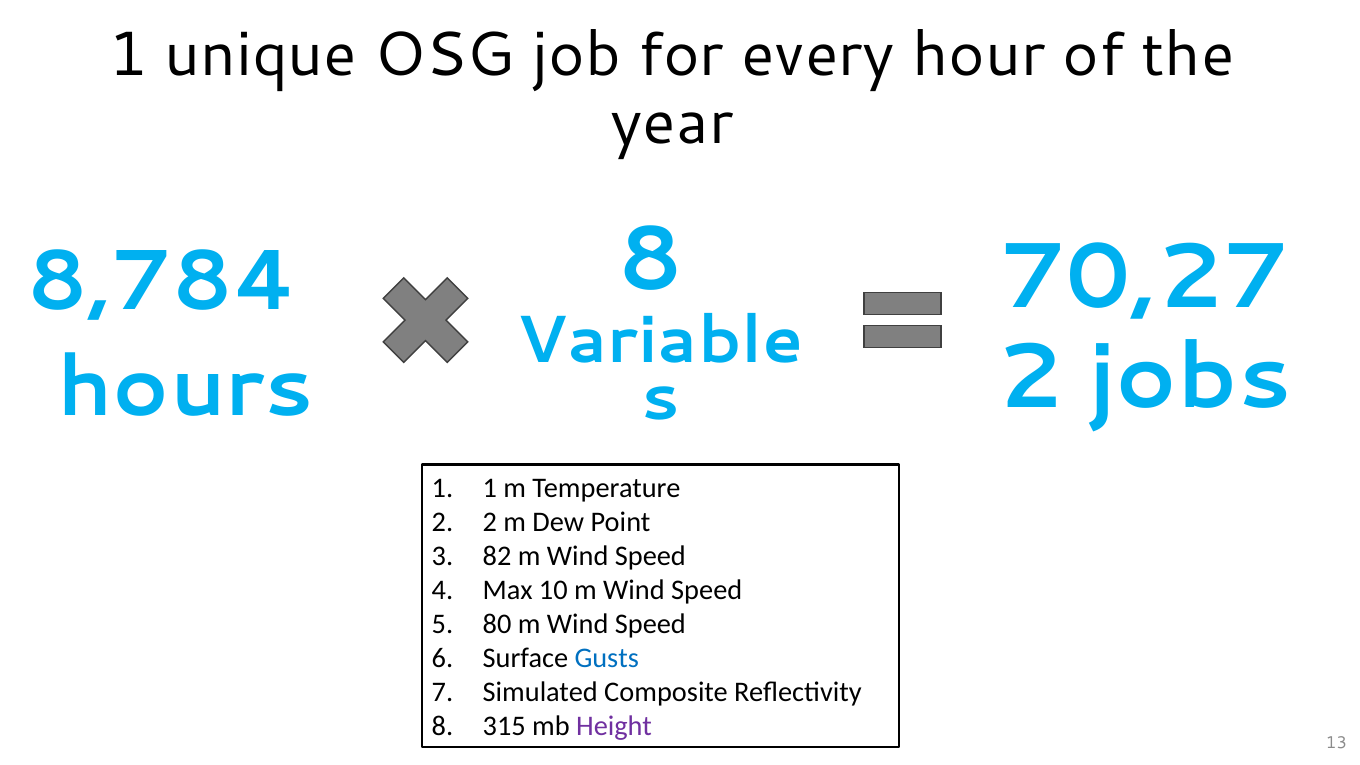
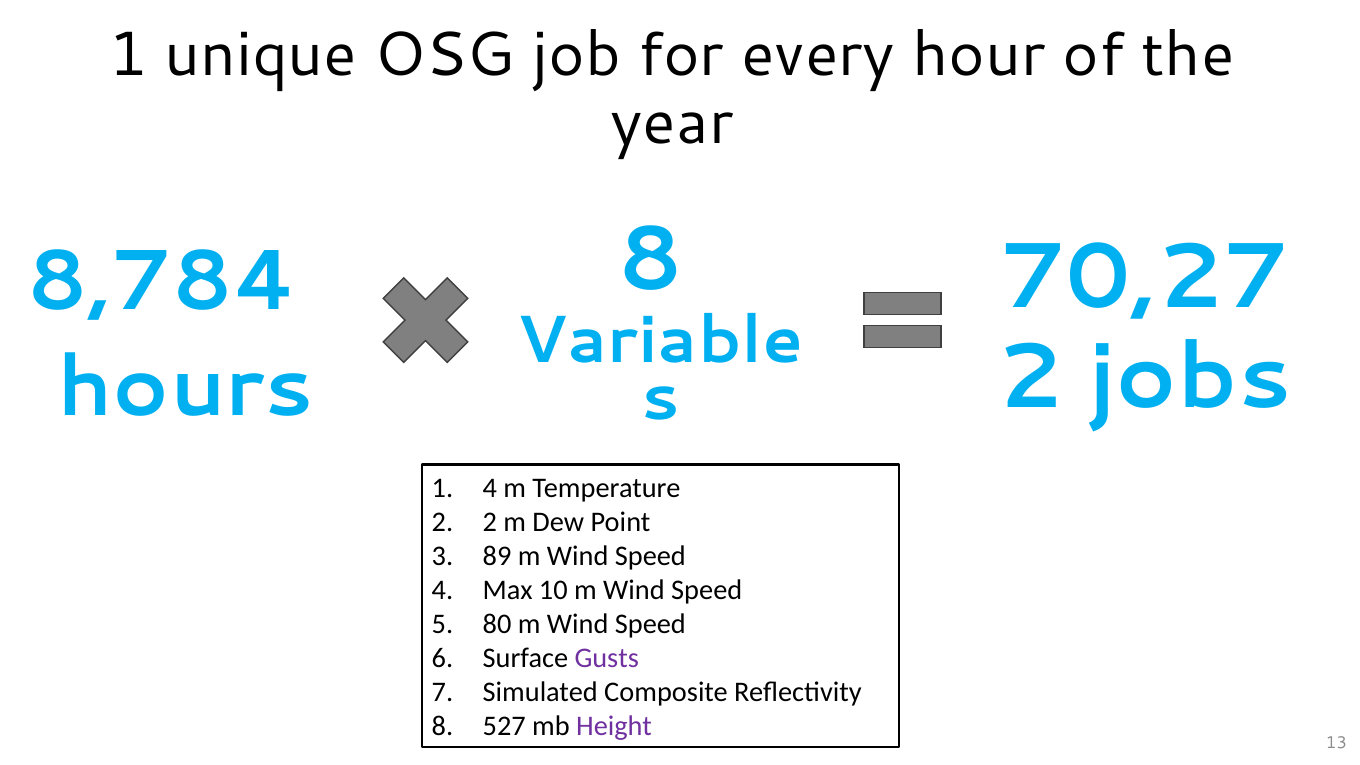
1 1: 1 -> 4
82: 82 -> 89
Gusts colour: blue -> purple
315: 315 -> 527
